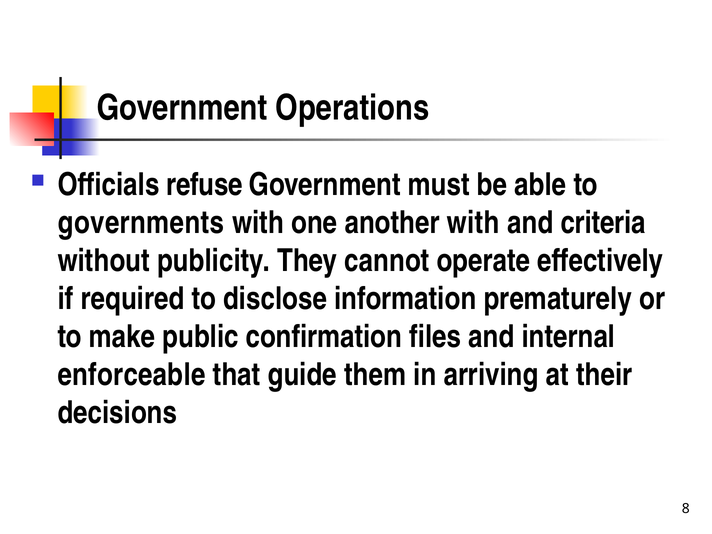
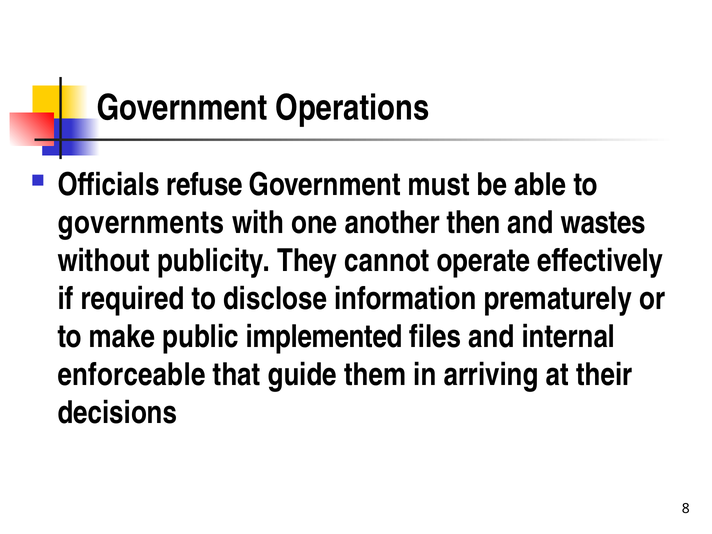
another with: with -> then
criteria: criteria -> wastes
confirmation: confirmation -> implemented
